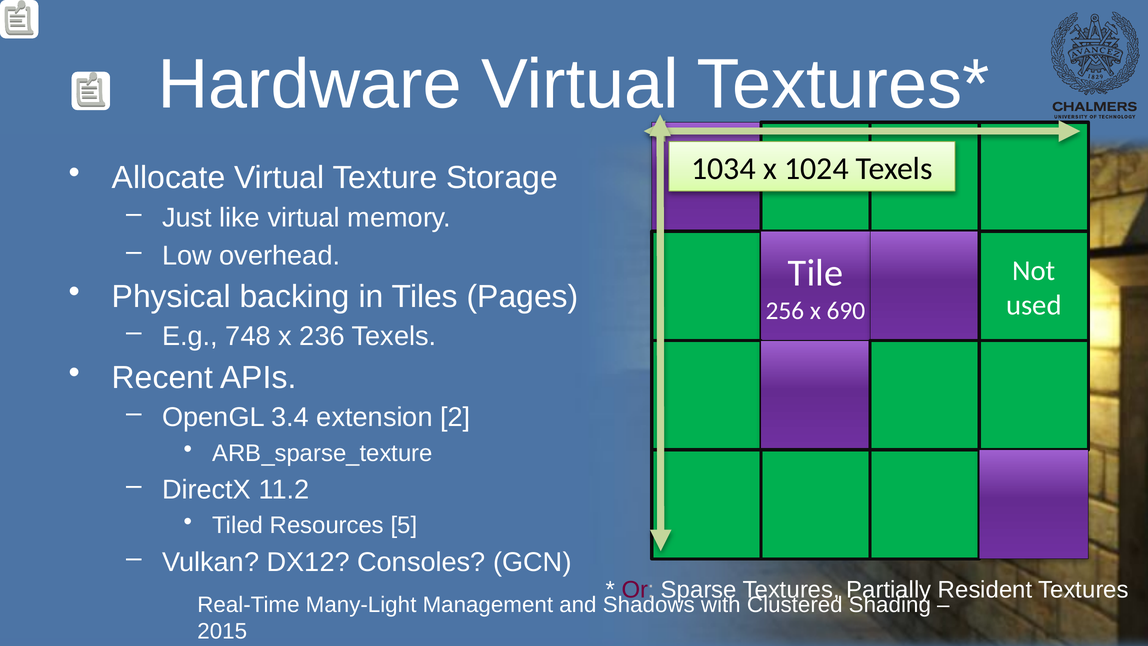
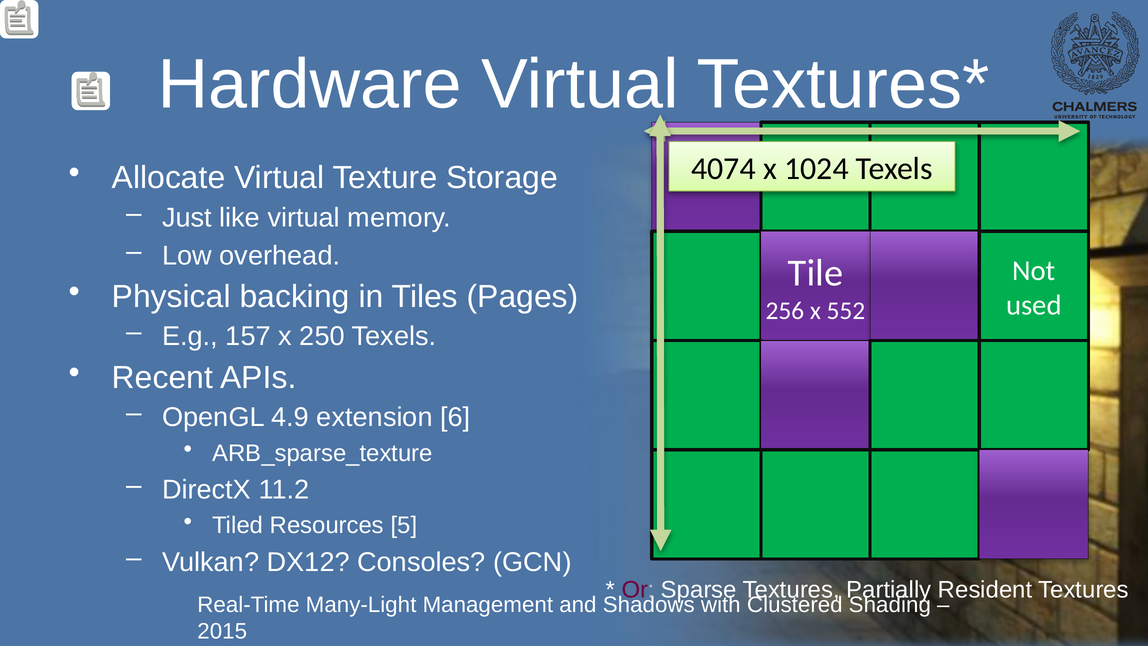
1034: 1034 -> 4074
690: 690 -> 552
748: 748 -> 157
236: 236 -> 250
3.4: 3.4 -> 4.9
2: 2 -> 6
